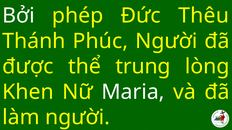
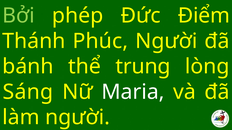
Bởi colour: white -> light green
Thêu: Thêu -> Điểm
được: được -> bánh
Khen: Khen -> Sáng
